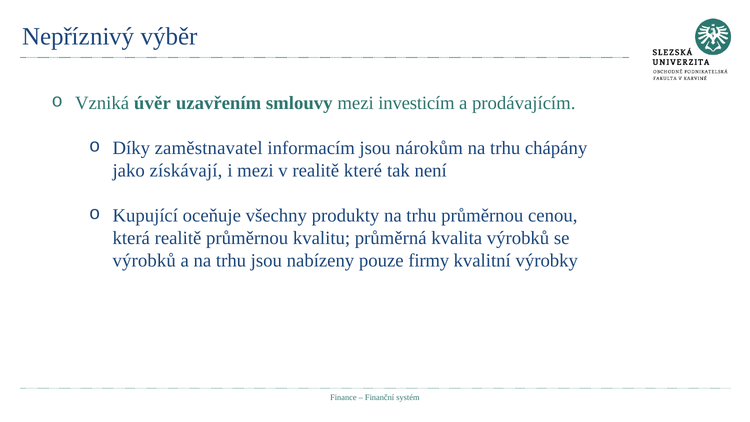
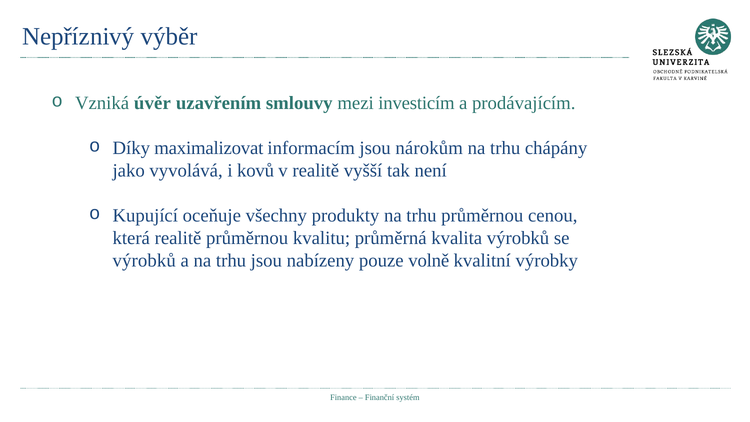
zaměstnavatel: zaměstnavatel -> maximalizovat
získávají: získávají -> vyvolává
i mezi: mezi -> kovů
které: které -> vyšší
firmy: firmy -> volně
